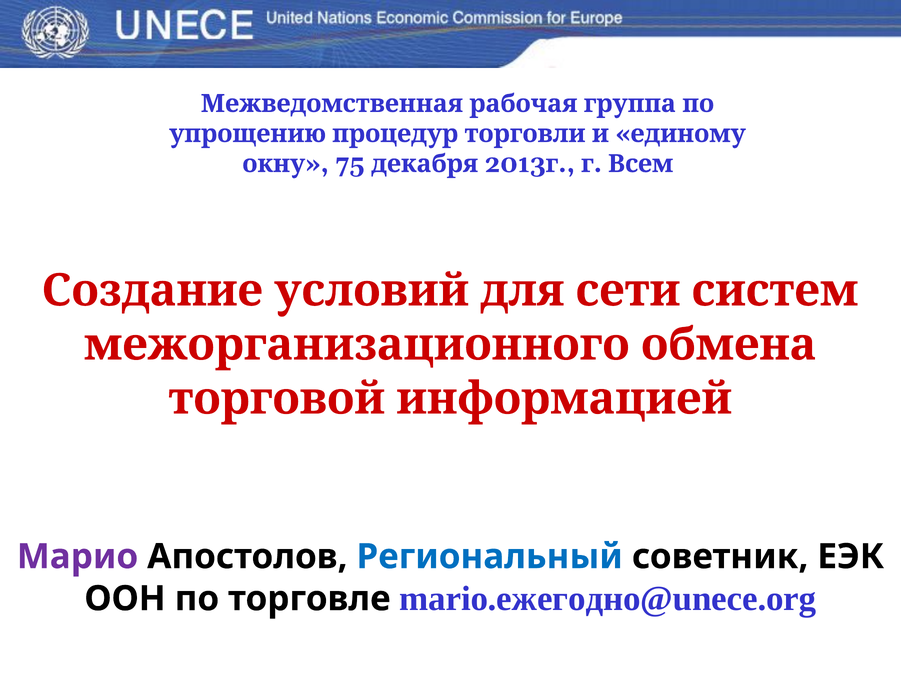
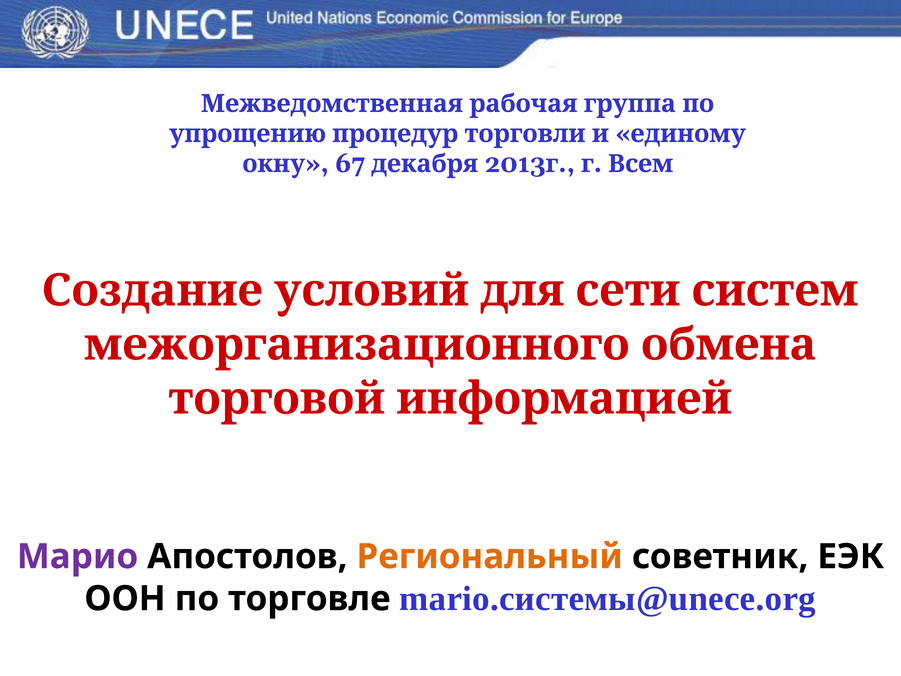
75: 75 -> 67
Региональный colour: blue -> orange
mario.ежегодно@unece.org: mario.ежегодно@unece.org -> mario.системы@unece.org
